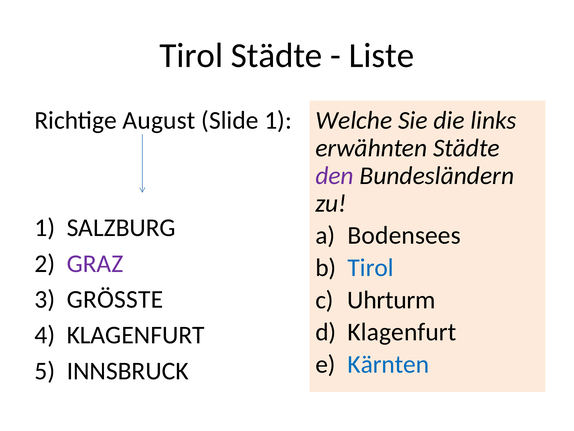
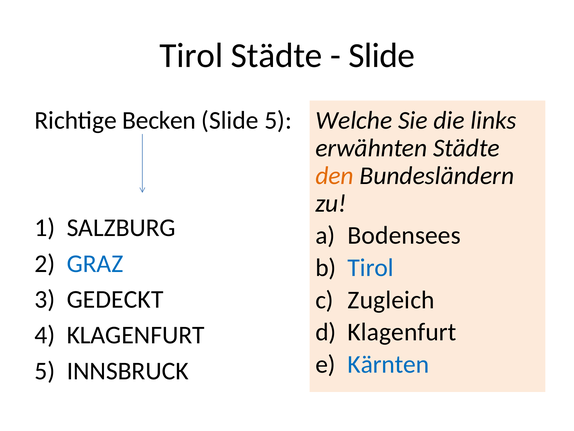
Liste at (382, 56): Liste -> Slide
August: August -> Becken
Slide 1: 1 -> 5
den colour: purple -> orange
GRAZ colour: purple -> blue
GRÖSSTE: GRÖSSTE -> GEDECKT
Uhrturm: Uhrturm -> Zugleich
